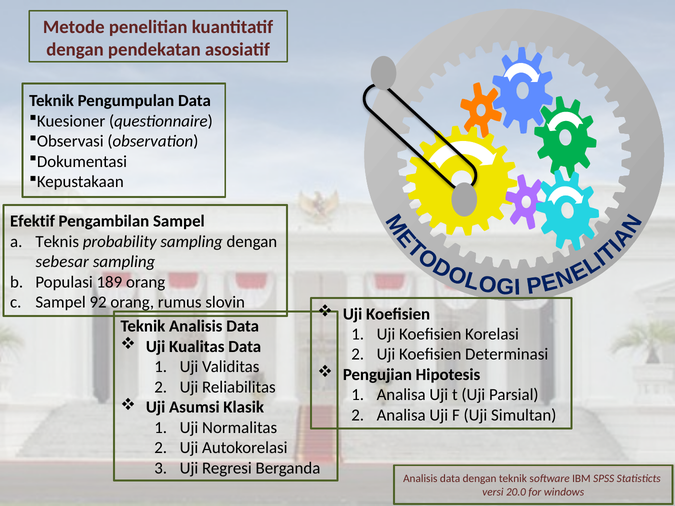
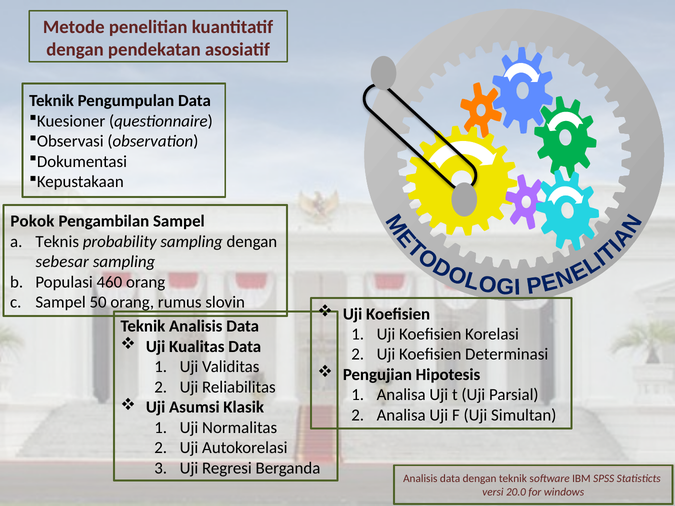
Efektif: Efektif -> Pokok
189: 189 -> 460
92: 92 -> 50
